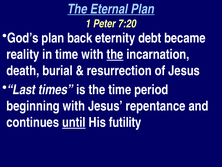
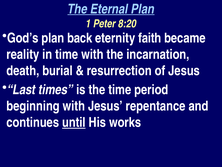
7:20: 7:20 -> 8:20
debt: debt -> faith
the at (115, 54) underline: present -> none
futility: futility -> works
